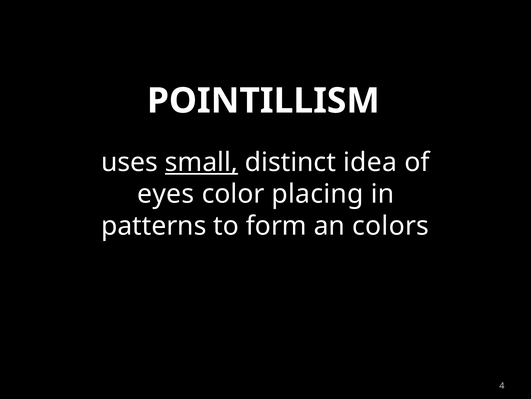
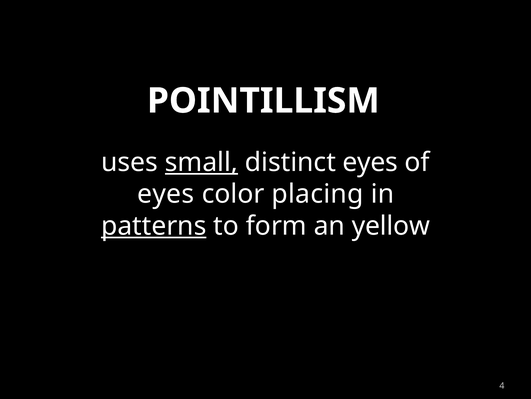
distinct idea: idea -> eyes
patterns underline: none -> present
colors: colors -> yellow
